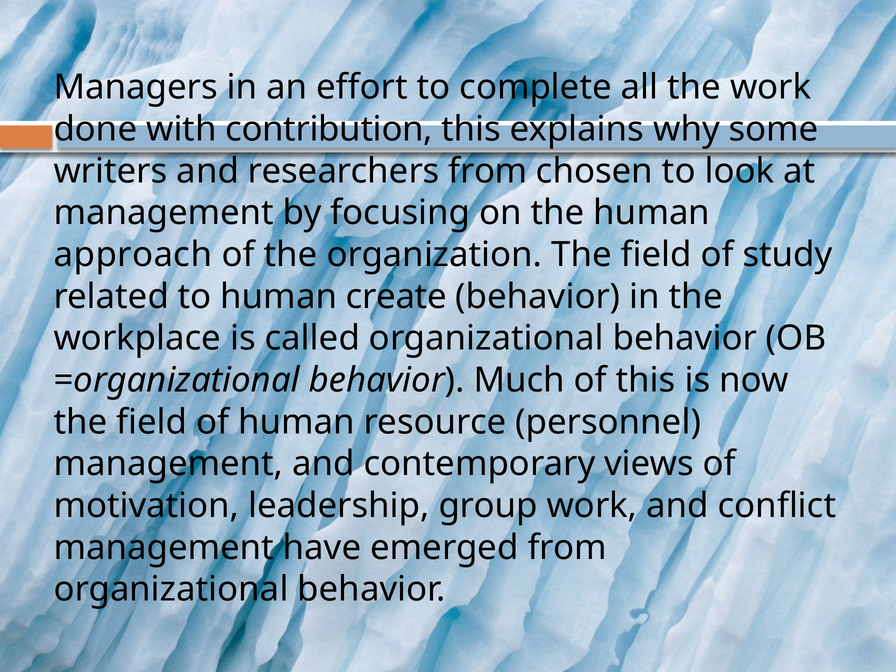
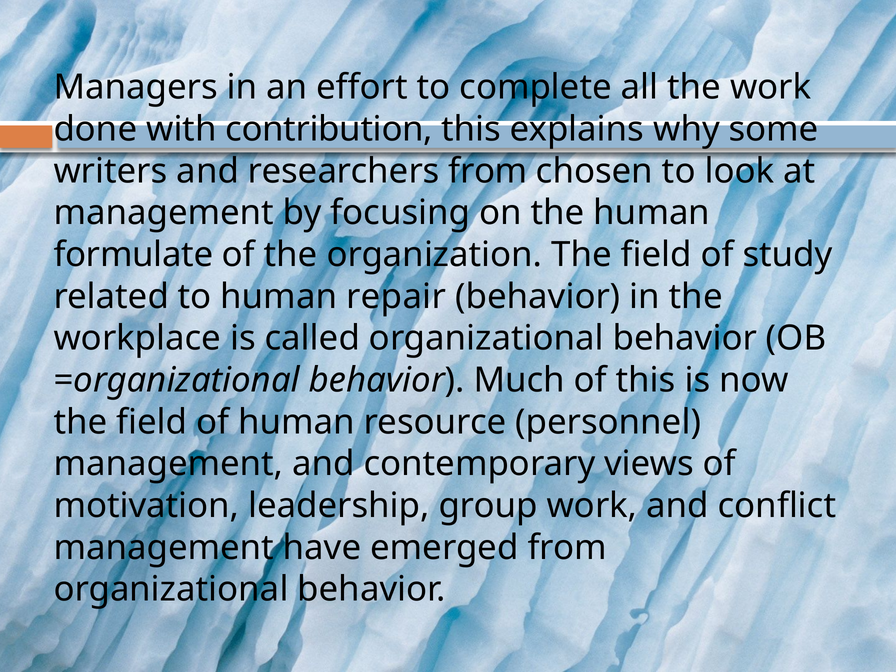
approach: approach -> formulate
create: create -> repair
